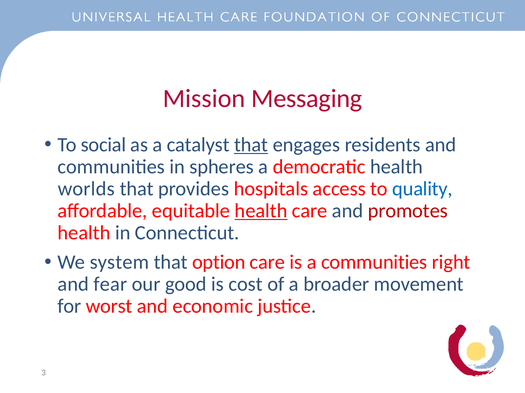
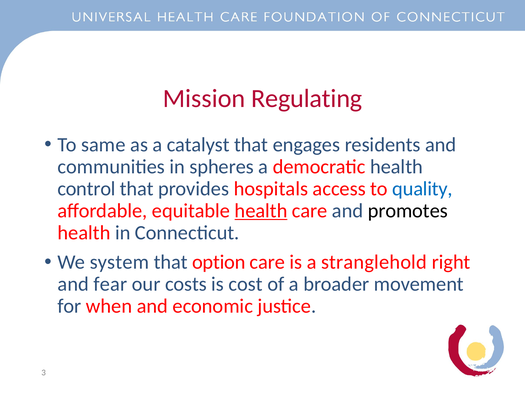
Messaging: Messaging -> Regulating
social: social -> same
that at (251, 145) underline: present -> none
worlds: worlds -> control
promotes colour: red -> black
a communities: communities -> stranglehold
good: good -> costs
worst: worst -> when
